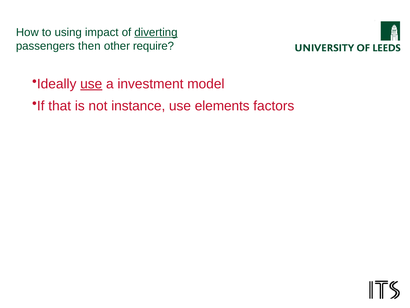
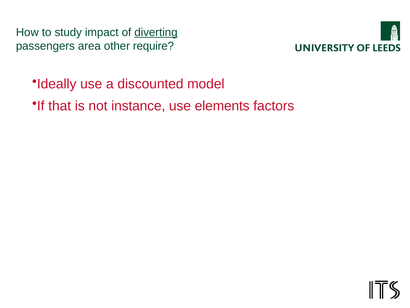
using: using -> study
then: then -> area
use at (91, 84) underline: present -> none
investment: investment -> discounted
